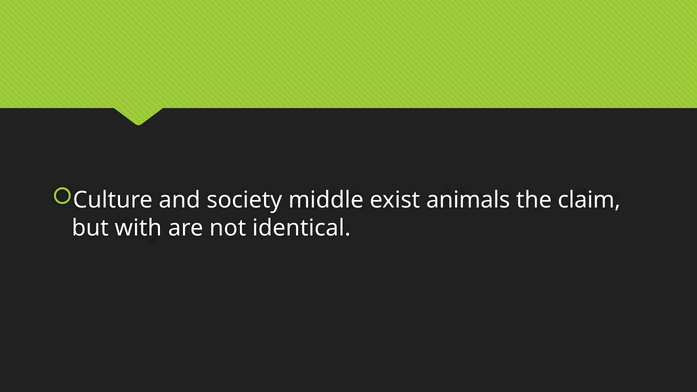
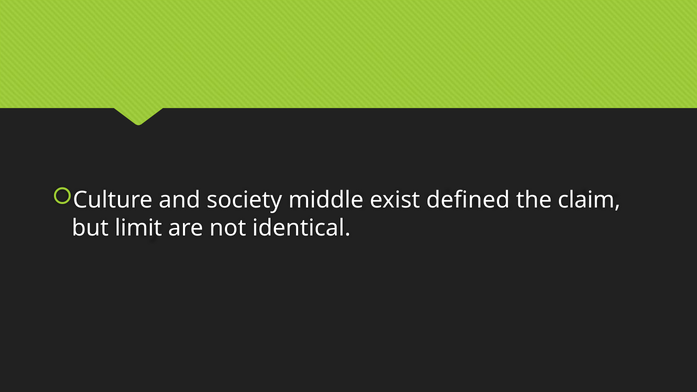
animals: animals -> defined
with: with -> limit
